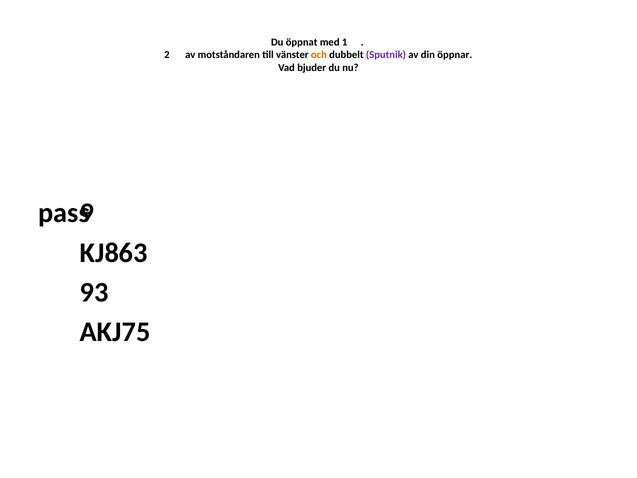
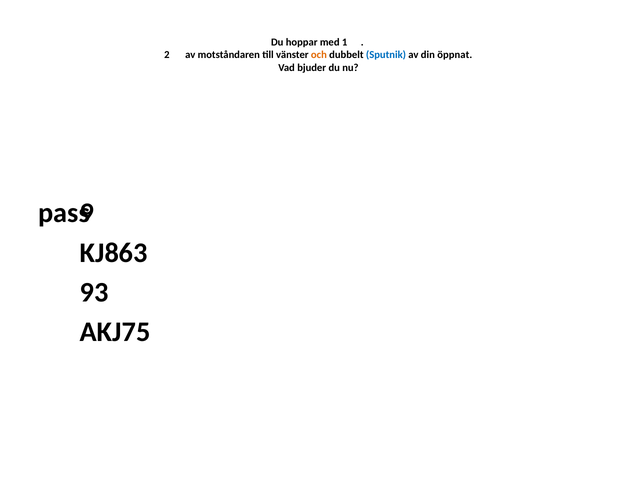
öppnat: öppnat -> hoppar
Sputnik colour: purple -> blue
öppnar: öppnar -> öppnat
